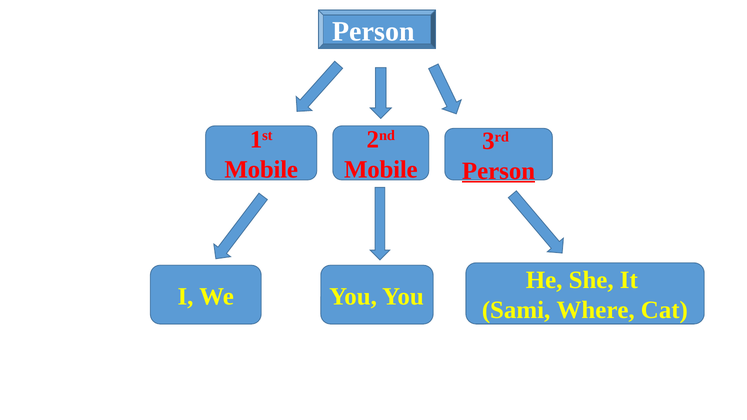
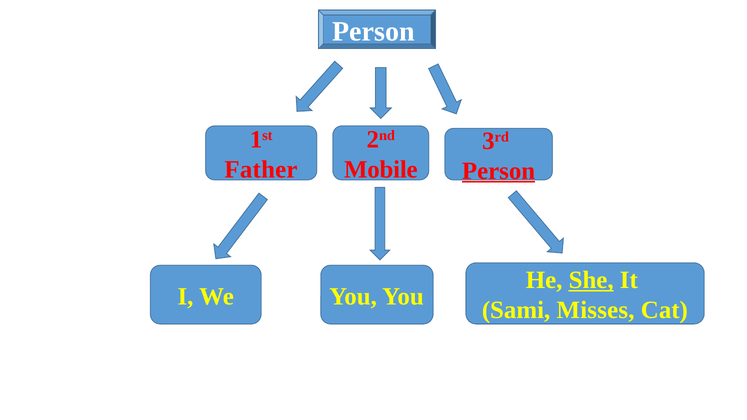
Mobile at (261, 170): Mobile -> Father
She underline: none -> present
Where: Where -> Misses
